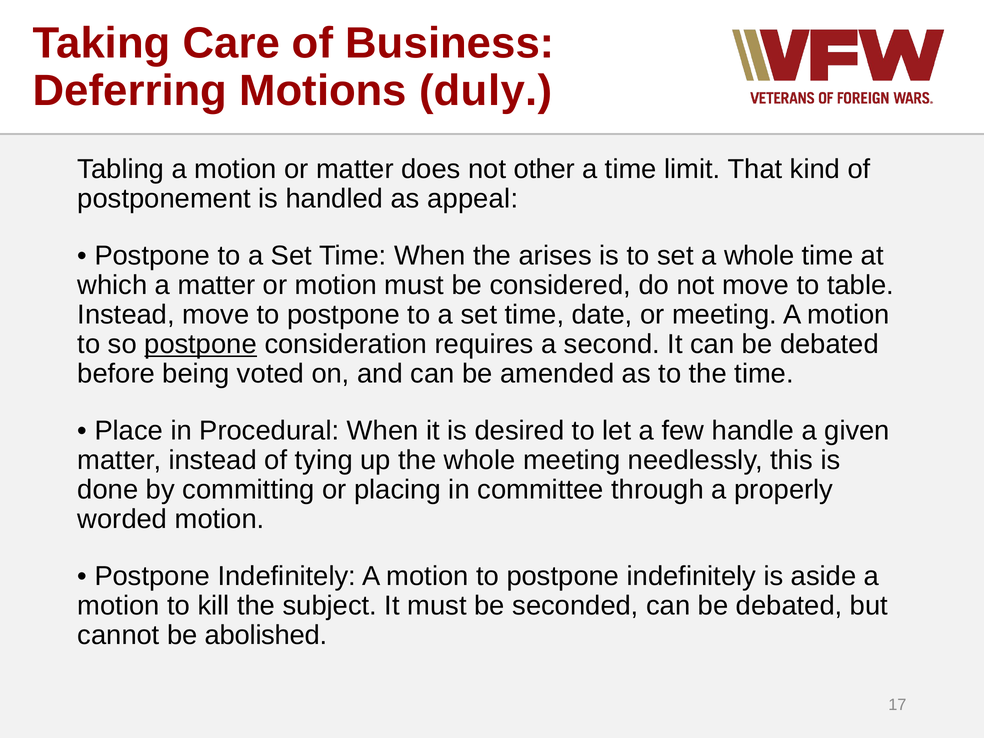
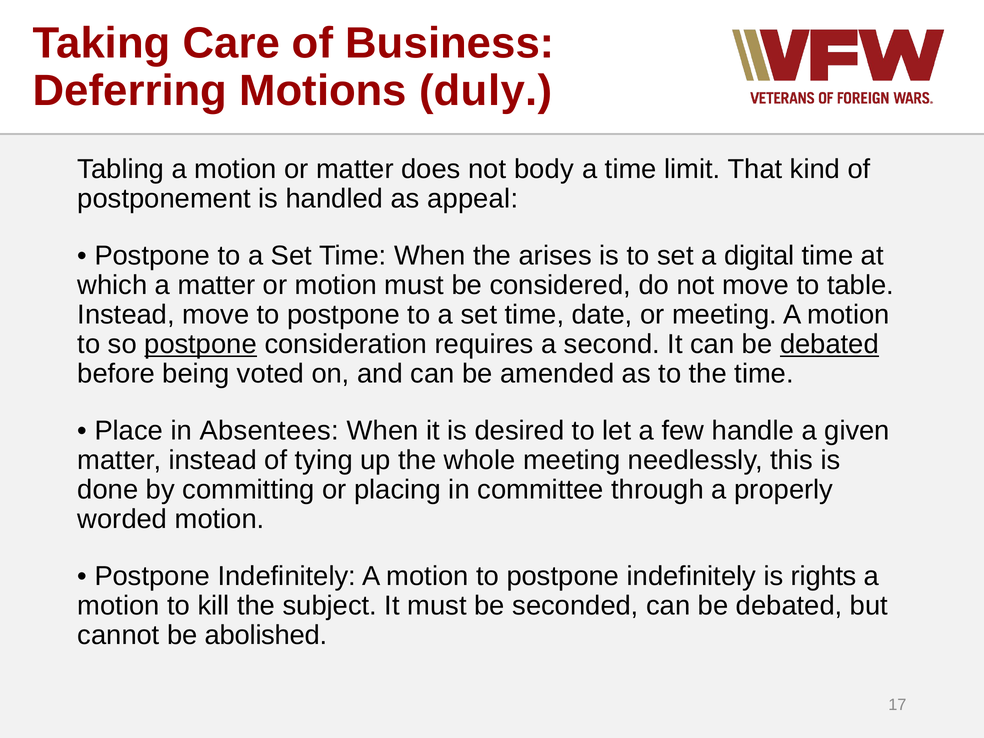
other: other -> body
a whole: whole -> digital
debated at (829, 344) underline: none -> present
Procedural: Procedural -> Absentees
aside: aside -> rights
